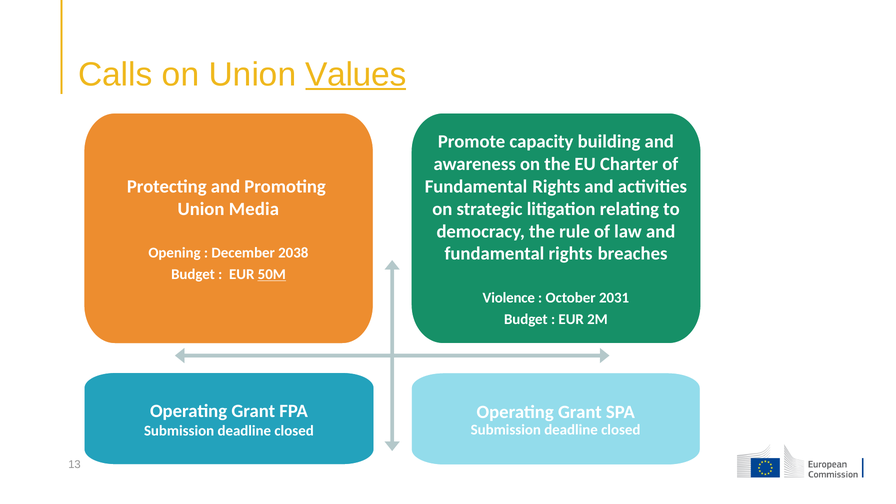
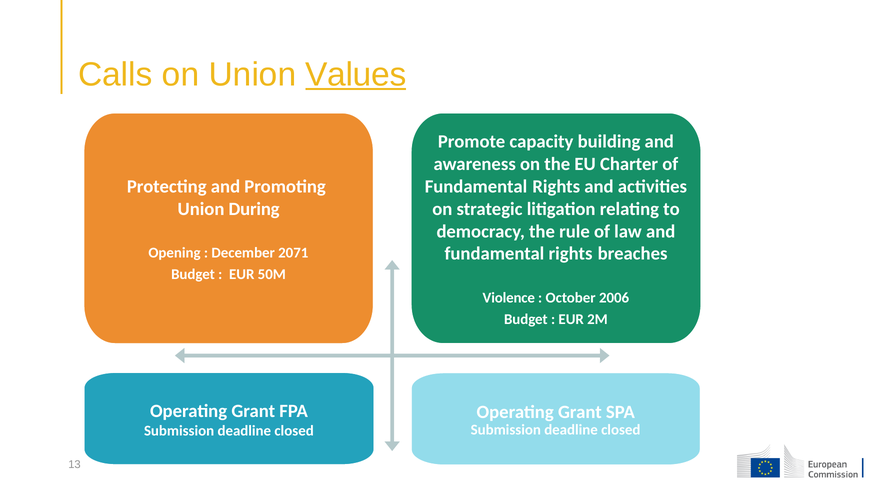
Media: Media -> During
2038: 2038 -> 2071
50M underline: present -> none
2031: 2031 -> 2006
